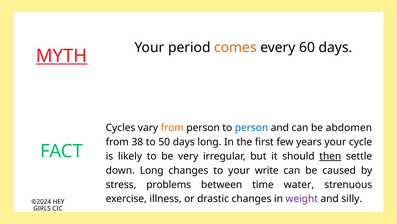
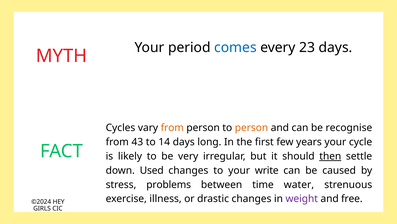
comes colour: orange -> blue
60: 60 -> 23
MYTH underline: present -> none
person at (251, 127) colour: blue -> orange
abdomen: abdomen -> recognise
38: 38 -> 43
50: 50 -> 14
down Long: Long -> Used
silly: silly -> free
